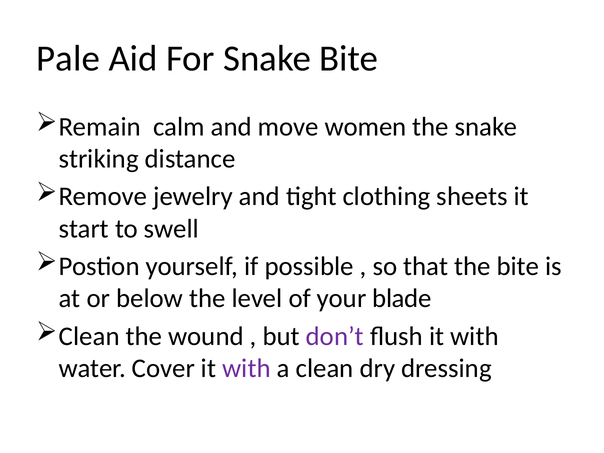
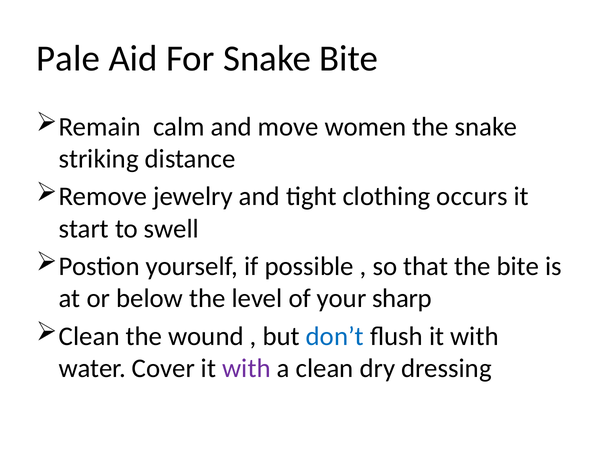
sheets: sheets -> occurs
blade: blade -> sharp
don’t colour: purple -> blue
